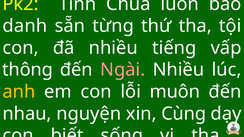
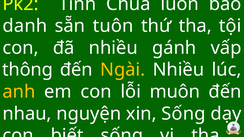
từng: từng -> tuôn
tiếng: tiếng -> gánh
Ngài colour: pink -> yellow
xin Cùng: Cùng -> Sống
